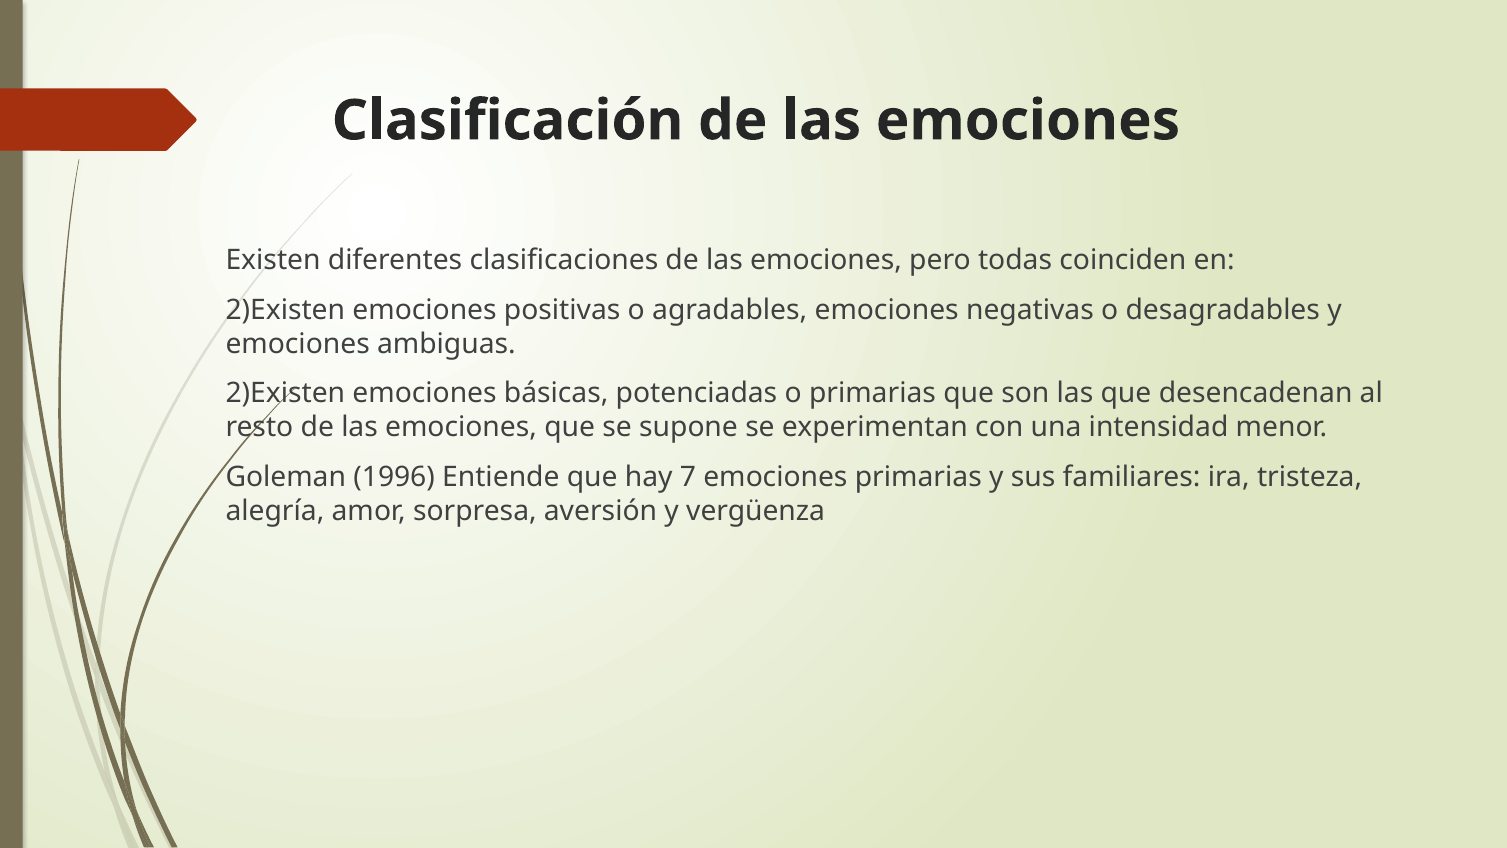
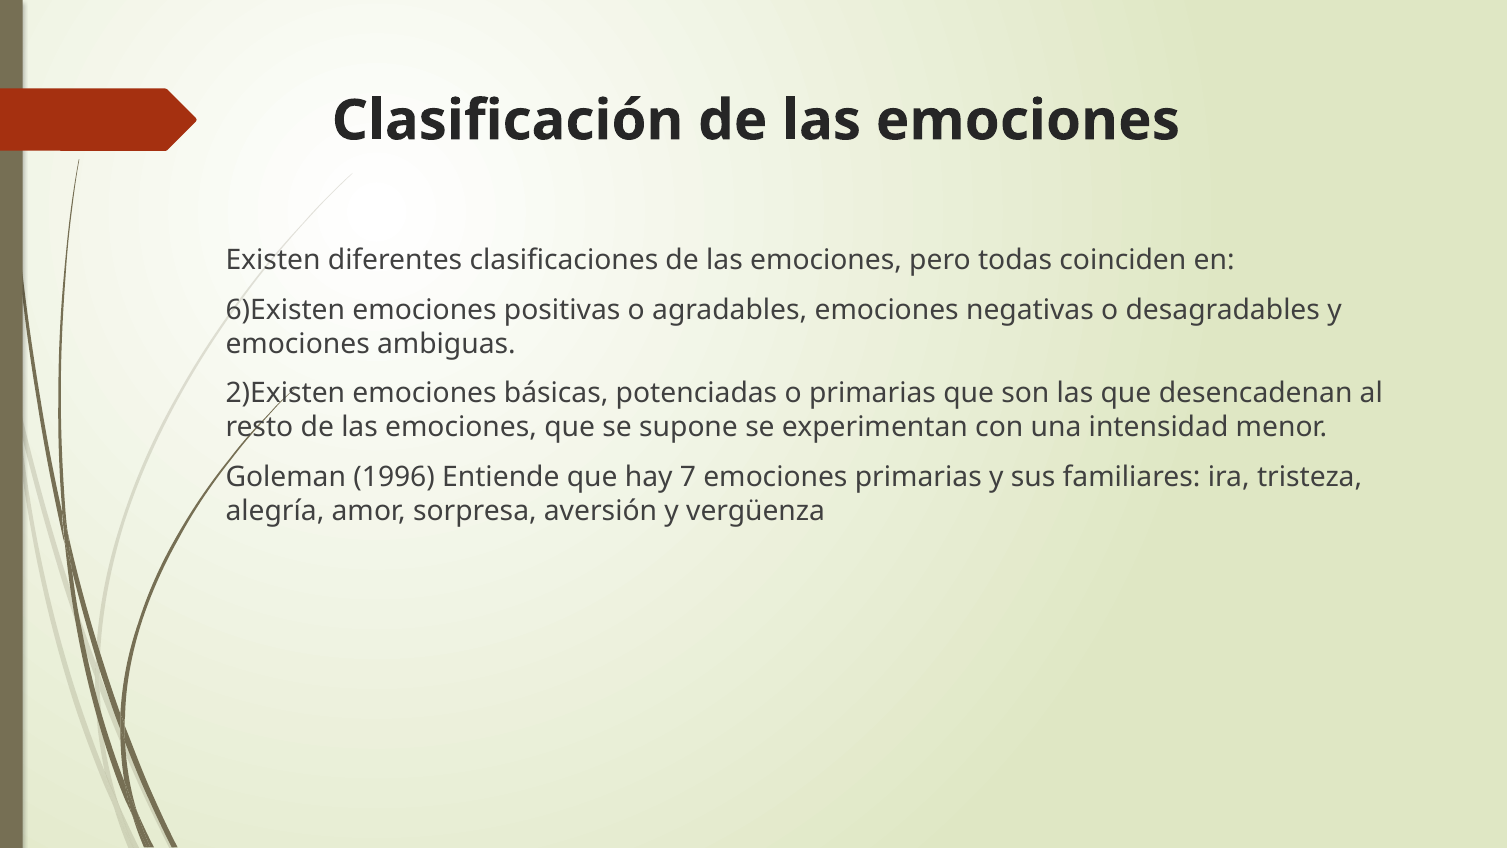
2)Existen at (285, 310): 2)Existen -> 6)Existen
